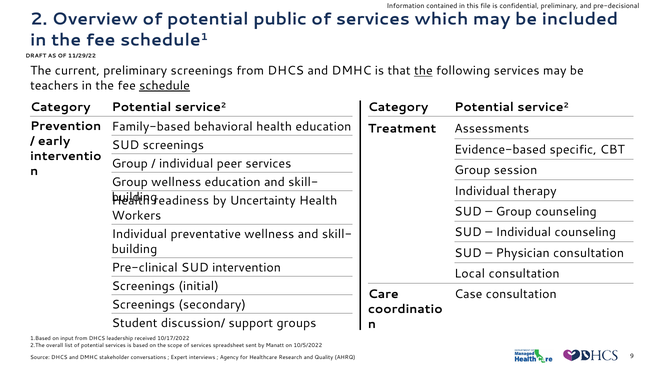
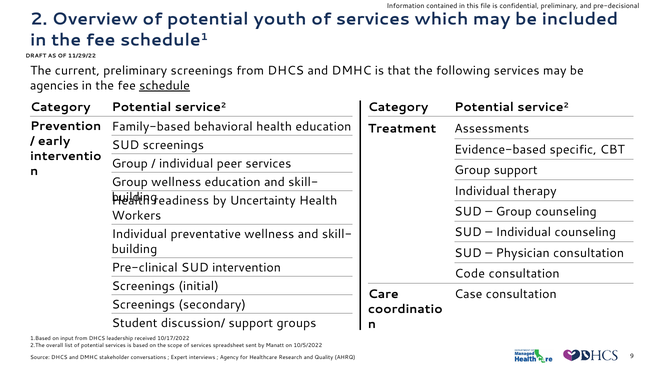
public: public -> youth
the at (423, 71) underline: present -> none
teachers: teachers -> agencies
Group session: session -> support
Local: Local -> Code
